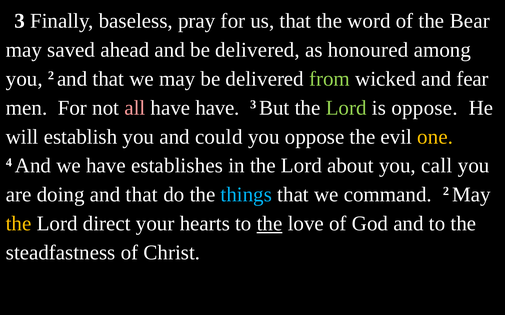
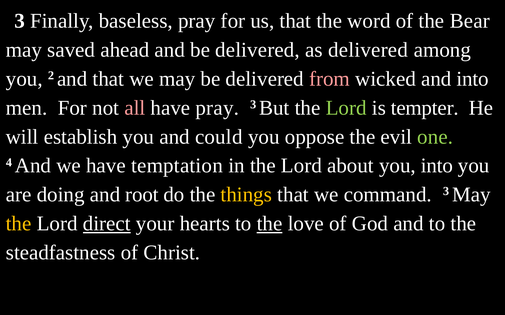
as honoured: honoured -> delivered
from colour: light green -> pink
and fear: fear -> into
have have: have -> pray
is oppose: oppose -> tempter
one colour: yellow -> light green
establishes: establishes -> temptation
you call: call -> into
doing and that: that -> root
things colour: light blue -> yellow
command 2: 2 -> 3
direct underline: none -> present
